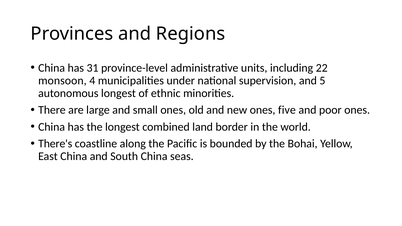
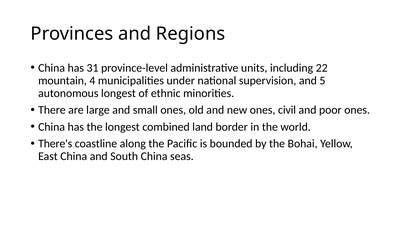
monsoon: monsoon -> mountain
five: five -> civil
